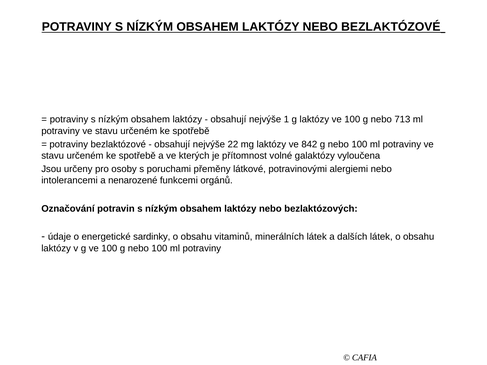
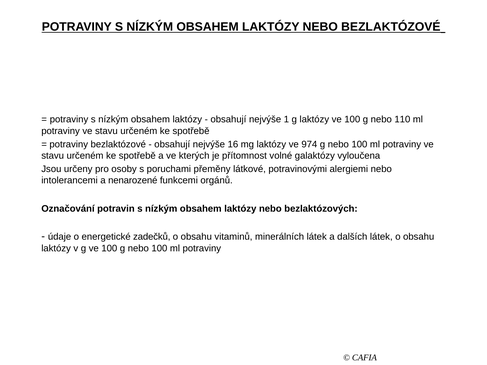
713: 713 -> 110
22: 22 -> 16
842: 842 -> 974
sardinky: sardinky -> zadečků
